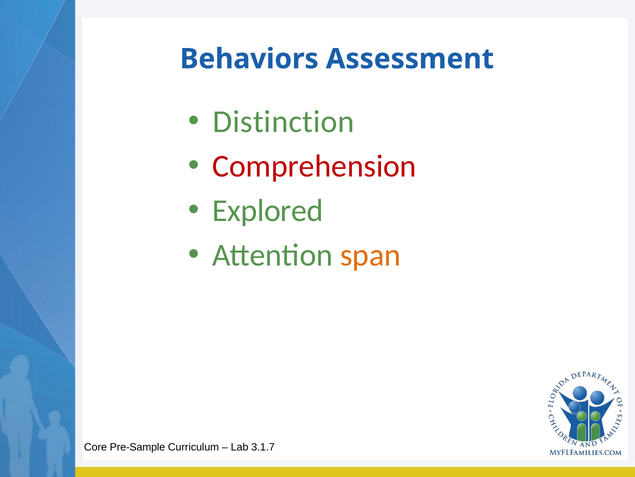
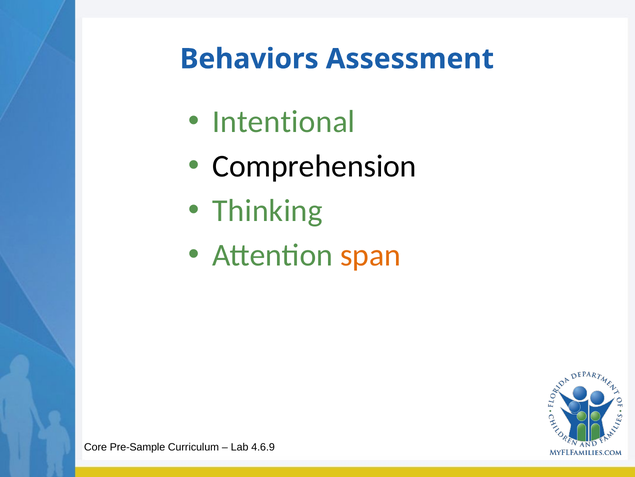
Distinction: Distinction -> Intentional
Comprehension colour: red -> black
Explored: Explored -> Thinking
3.1.7: 3.1.7 -> 4.6.9
